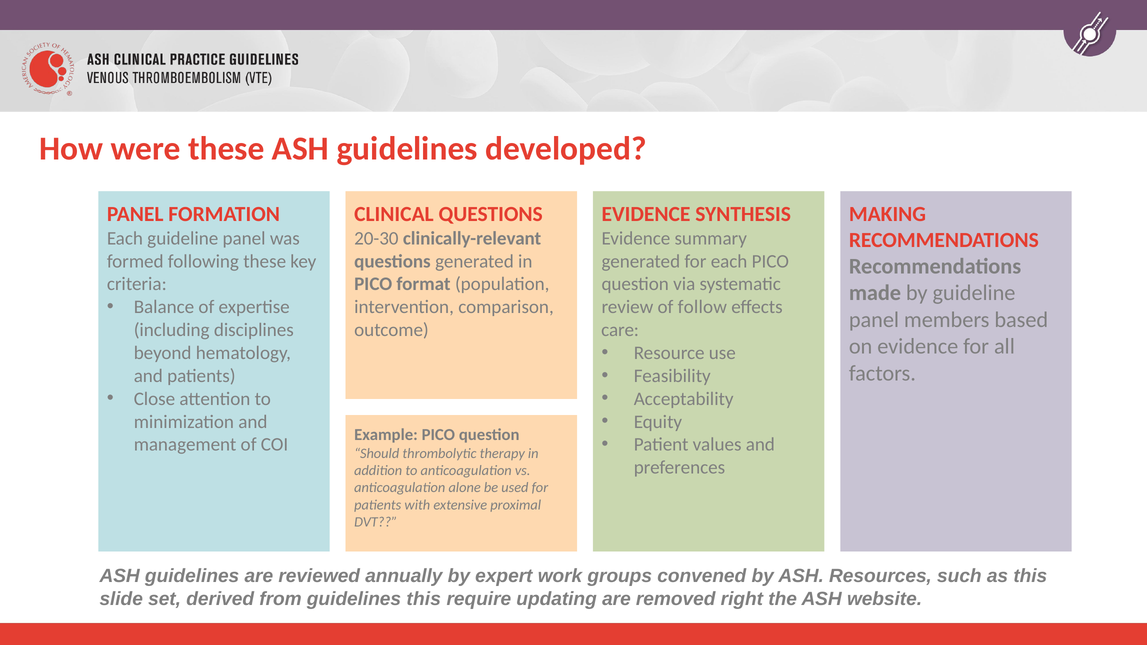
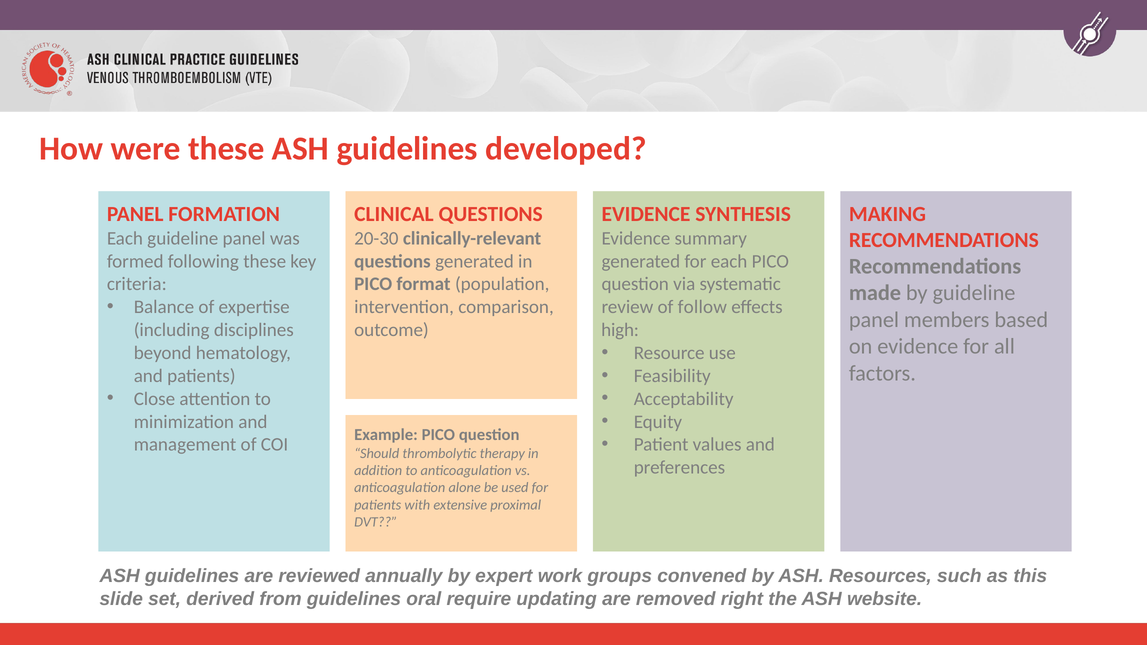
care: care -> high
guidelines this: this -> oral
